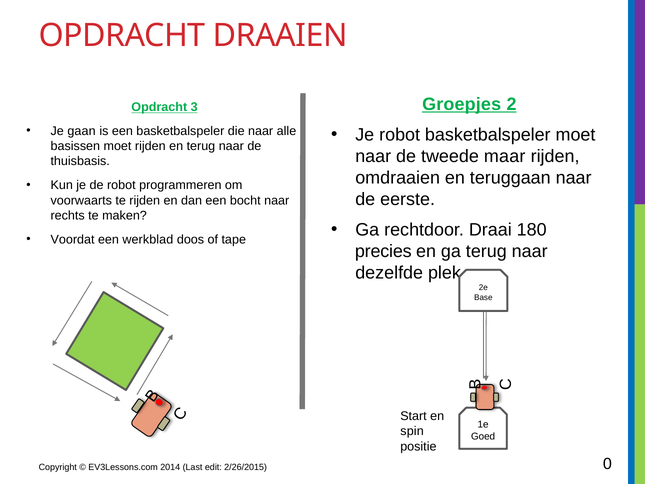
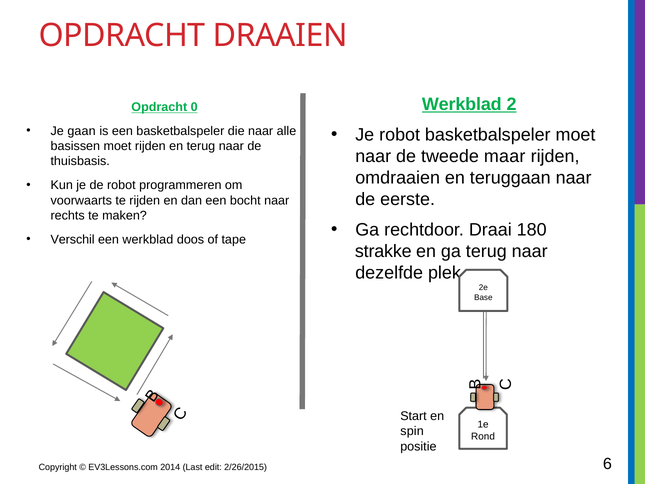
Groepjes at (462, 104): Groepjes -> Werkblad
3: 3 -> 0
Voordat: Voordat -> Verschil
precies: precies -> strakke
Goed: Goed -> Rond
0: 0 -> 6
